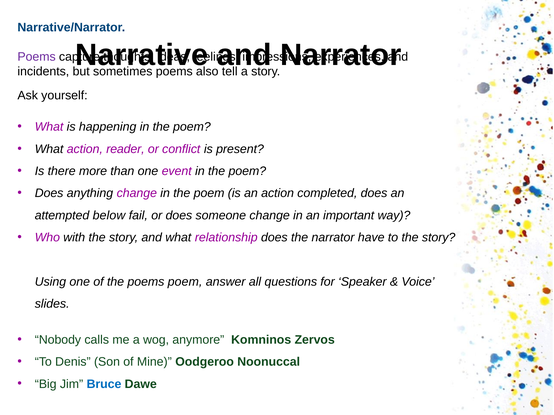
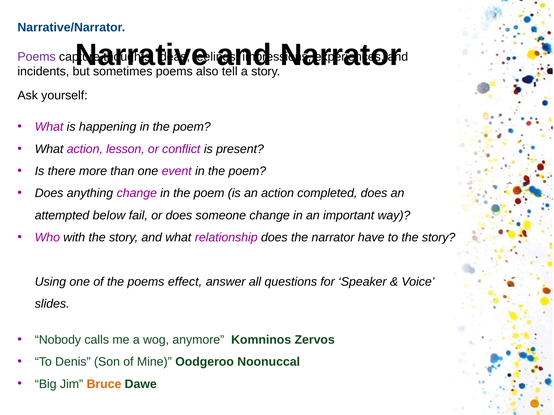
reader: reader -> lesson
poems poem: poem -> effect
Bruce colour: blue -> orange
